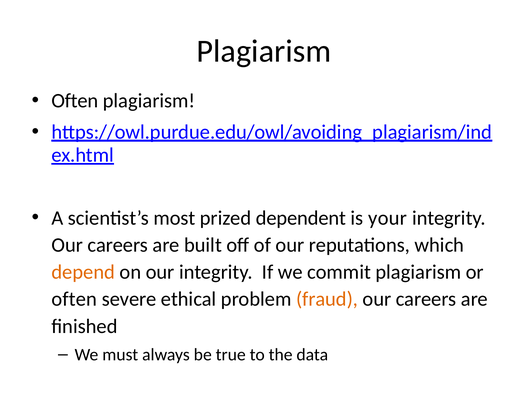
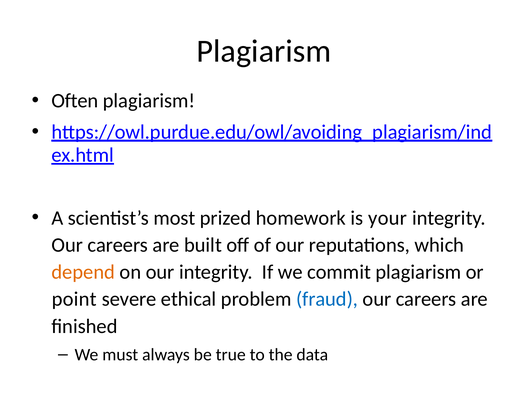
dependent: dependent -> homework
often at (74, 299): often -> point
fraud colour: orange -> blue
